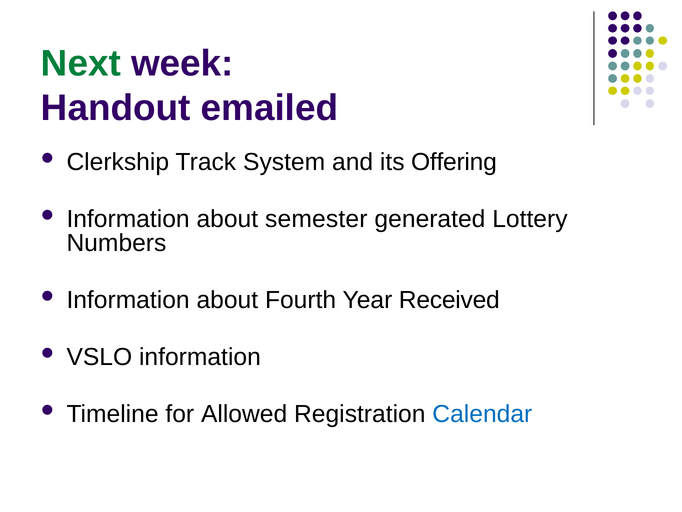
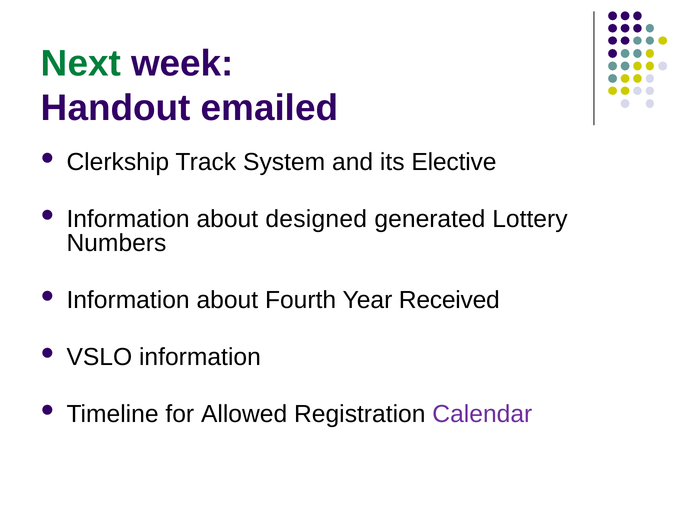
Offering: Offering -> Elective
semester: semester -> designed
Calendar colour: blue -> purple
